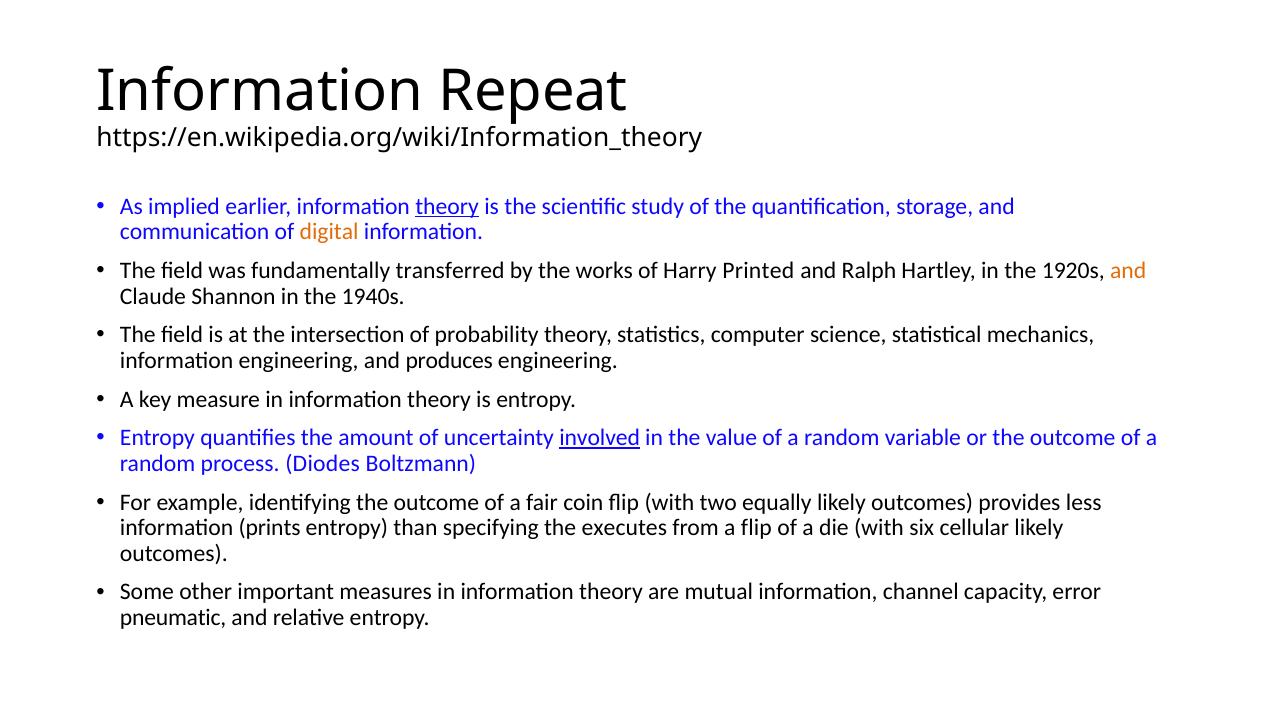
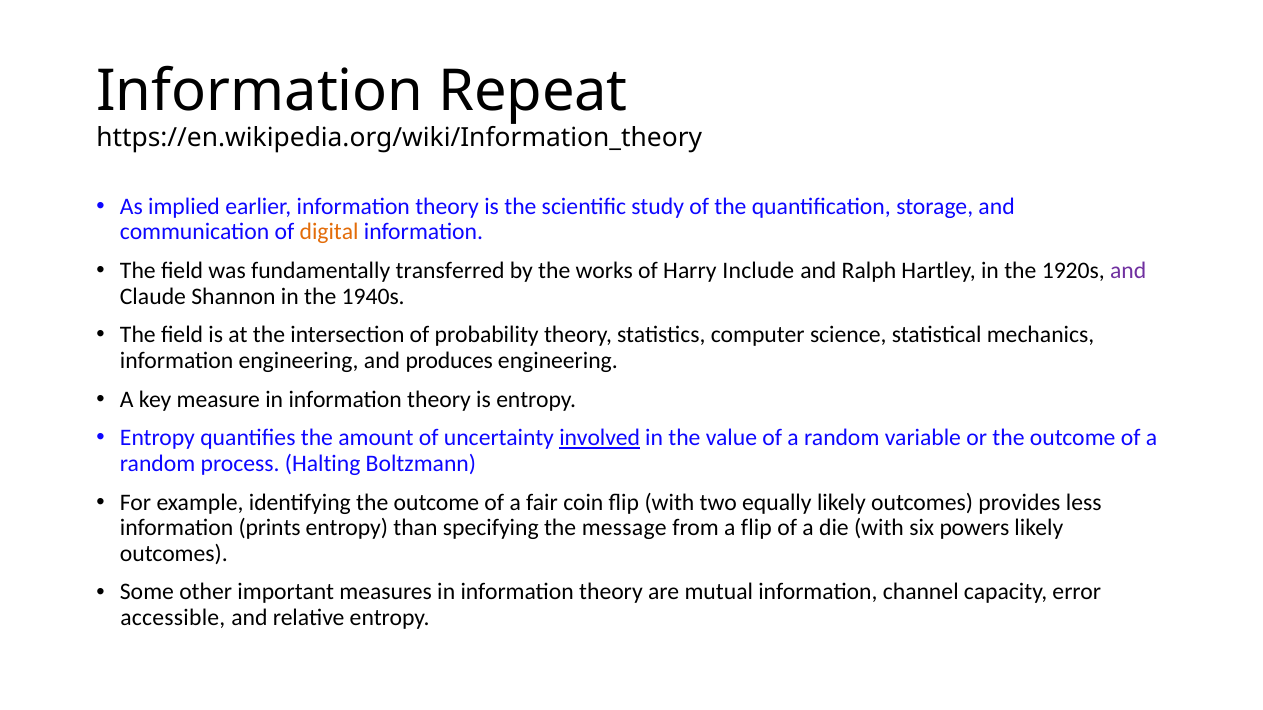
theory at (447, 207) underline: present -> none
Printed: Printed -> Include
and at (1128, 271) colour: orange -> purple
Diodes: Diodes -> Halting
executes: executes -> message
cellular: cellular -> powers
pneumatic: pneumatic -> accessible
